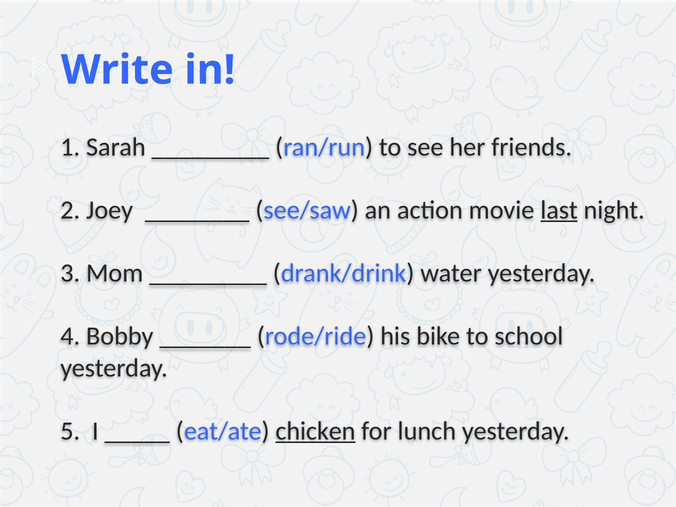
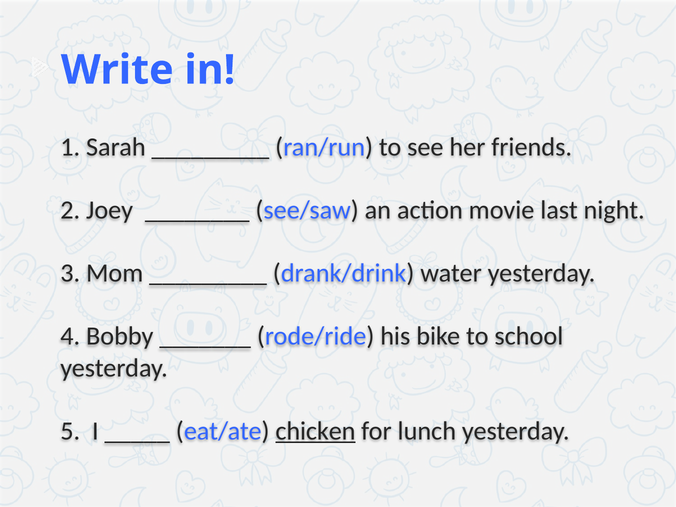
last underline: present -> none
